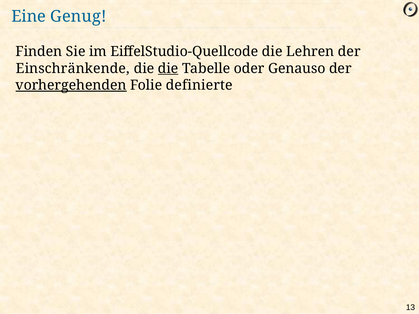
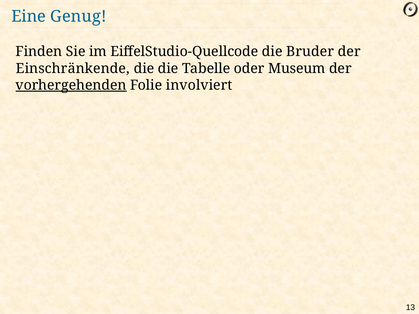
Lehren: Lehren -> Bruder
die at (168, 68) underline: present -> none
Genauso: Genauso -> Museum
definierte: definierte -> involviert
